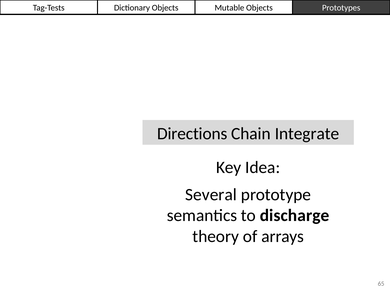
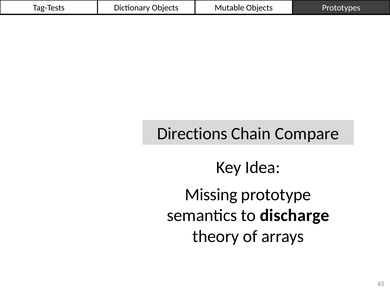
Integrate: Integrate -> Compare
Several: Several -> Missing
